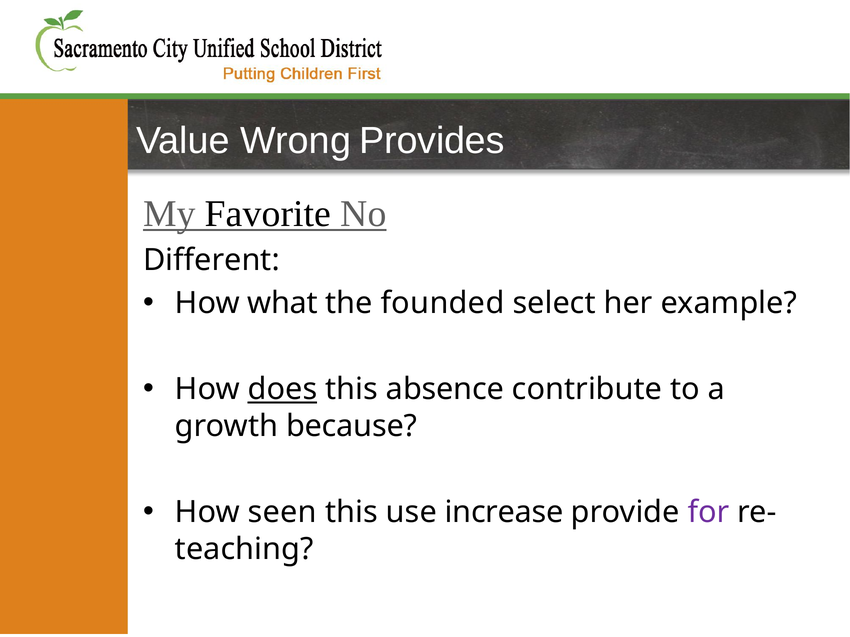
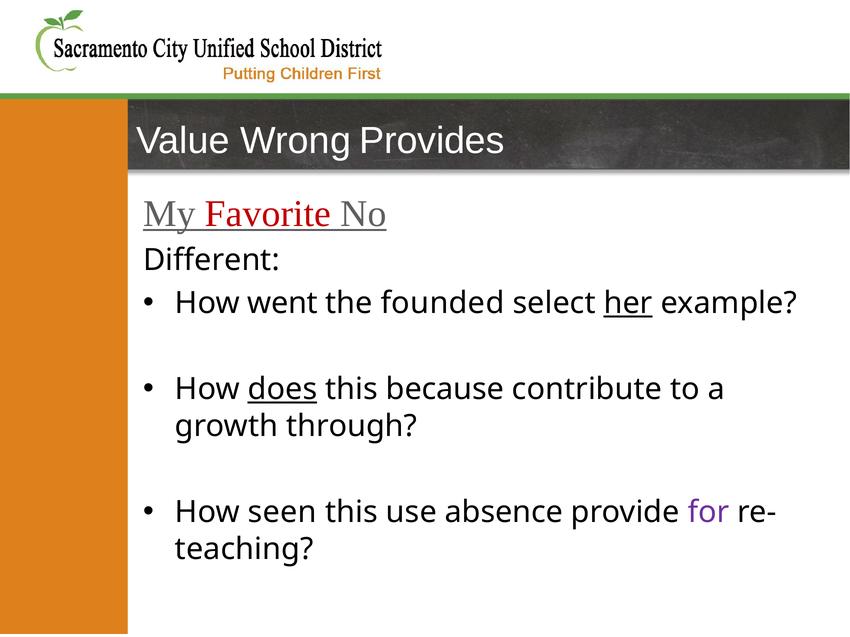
Favorite colour: black -> red
what: what -> went
her underline: none -> present
absence: absence -> because
because: because -> through
increase: increase -> absence
